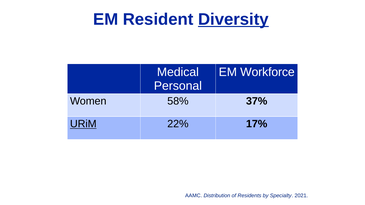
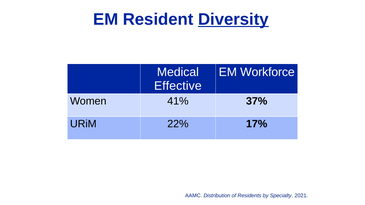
Personal: Personal -> Effective
58%: 58% -> 41%
URiM underline: present -> none
